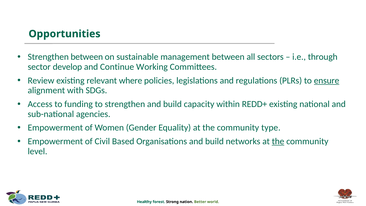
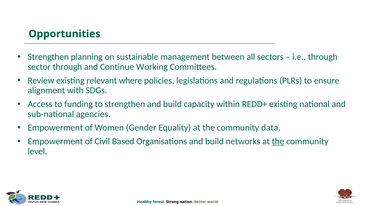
Strengthen between: between -> planning
sector develop: develop -> through
ensure underline: present -> none
type: type -> data
